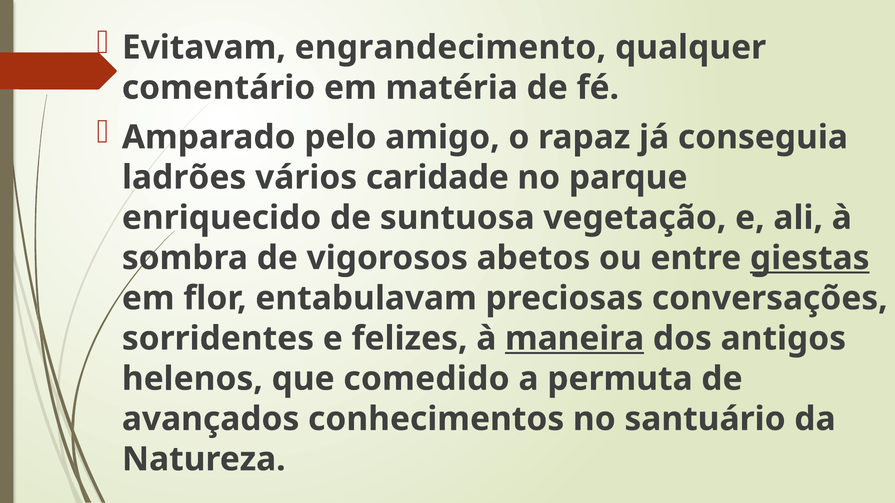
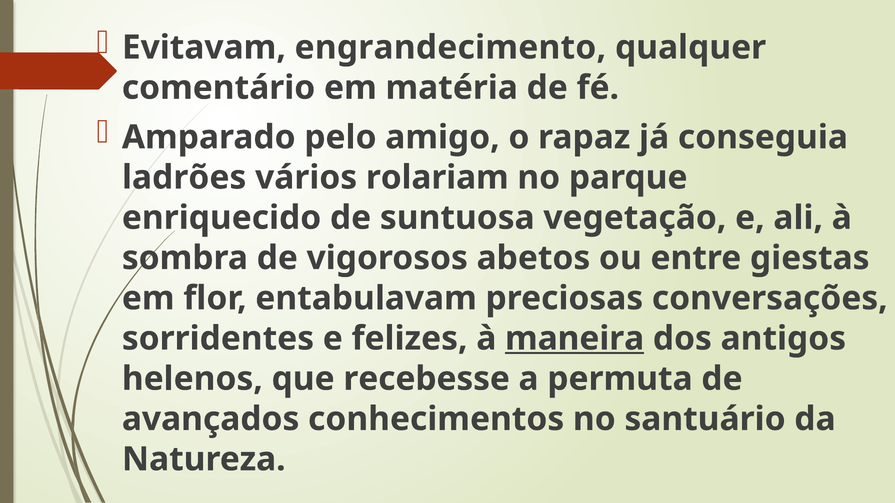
caridade: caridade -> rolariam
giestas underline: present -> none
comedido: comedido -> recebesse
